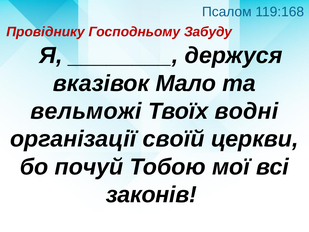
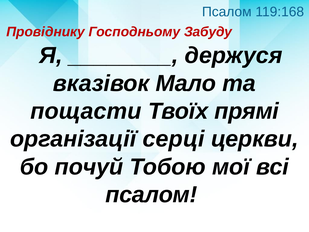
вельможі: вельможі -> пощасти
водні: водні -> прямі
своїй: своїй -> серці
законів at (151, 195): законів -> псалом
